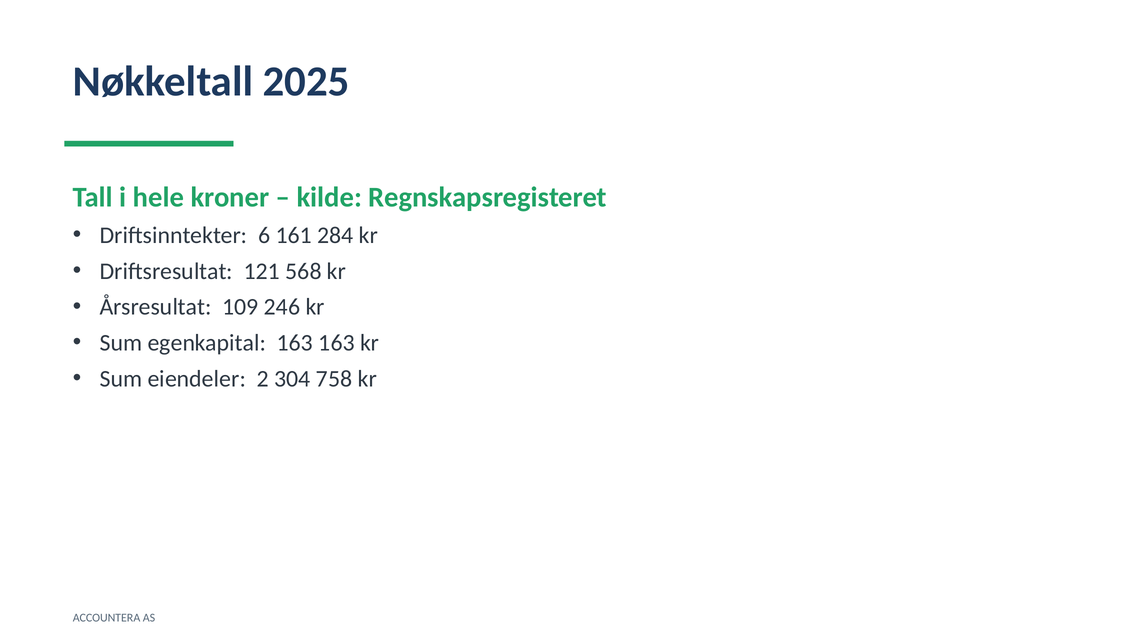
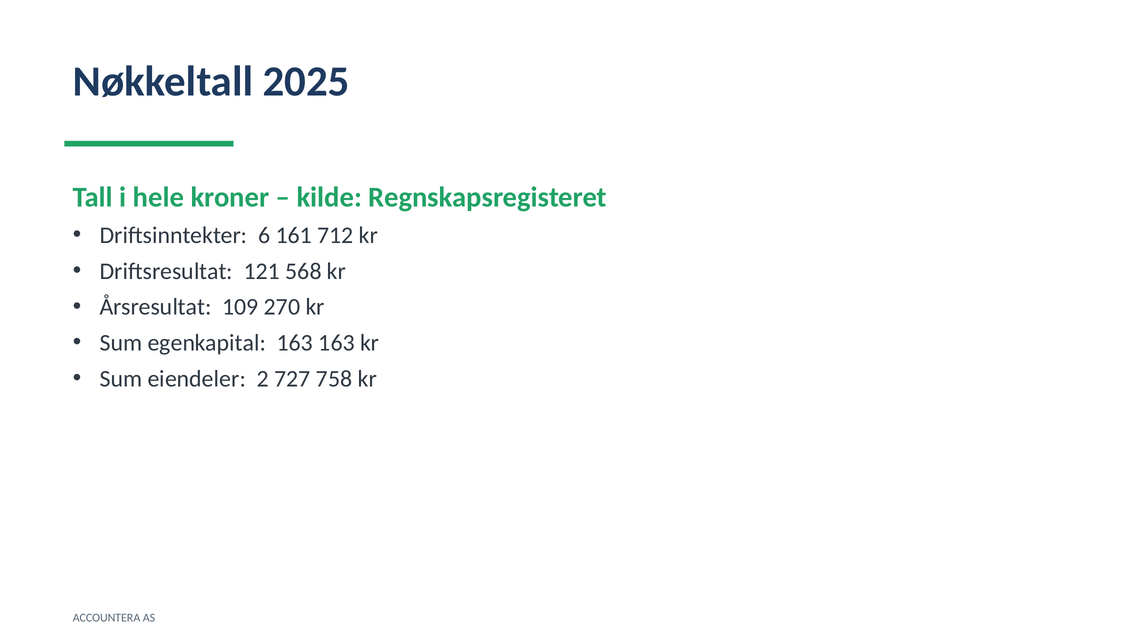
284: 284 -> 712
246: 246 -> 270
304: 304 -> 727
